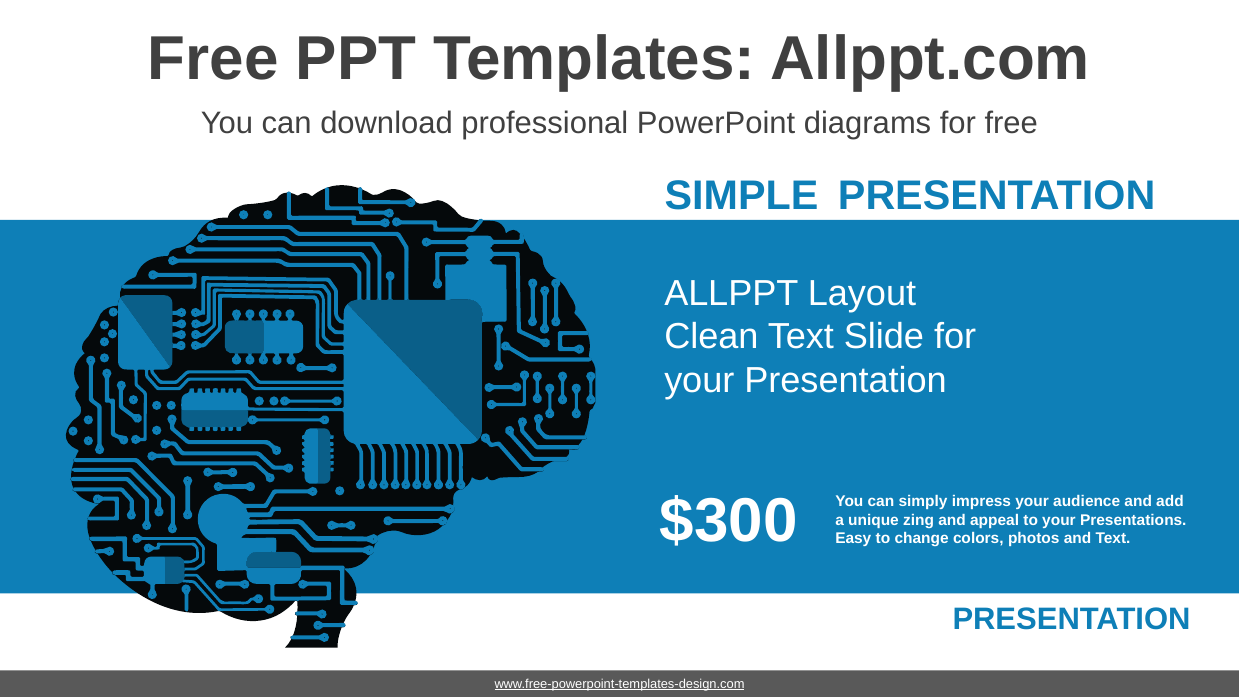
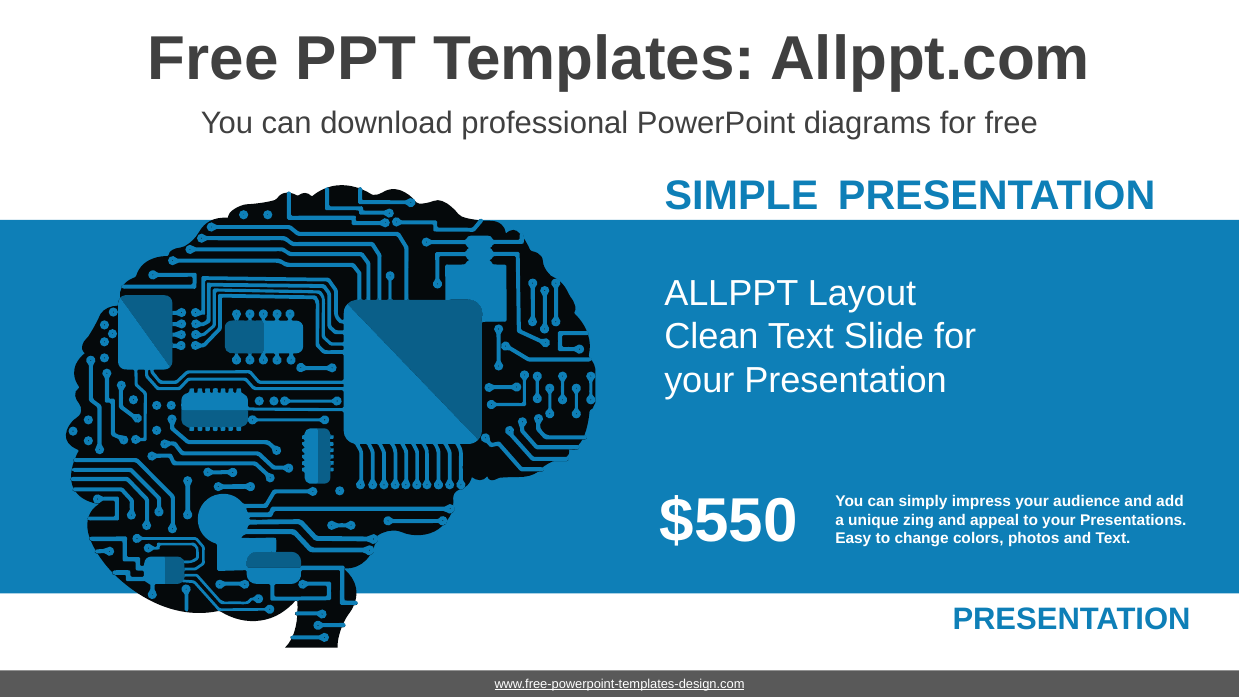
$300: $300 -> $550
